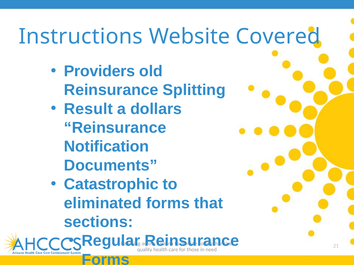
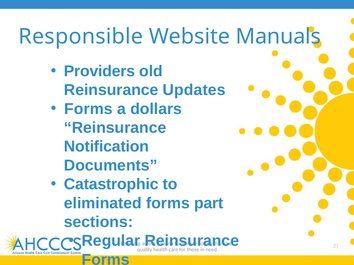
Instructions: Instructions -> Responsible
Covered: Covered -> Manuals
Splitting: Splitting -> Updates
Result at (88, 109): Result -> Forms
that: that -> part
